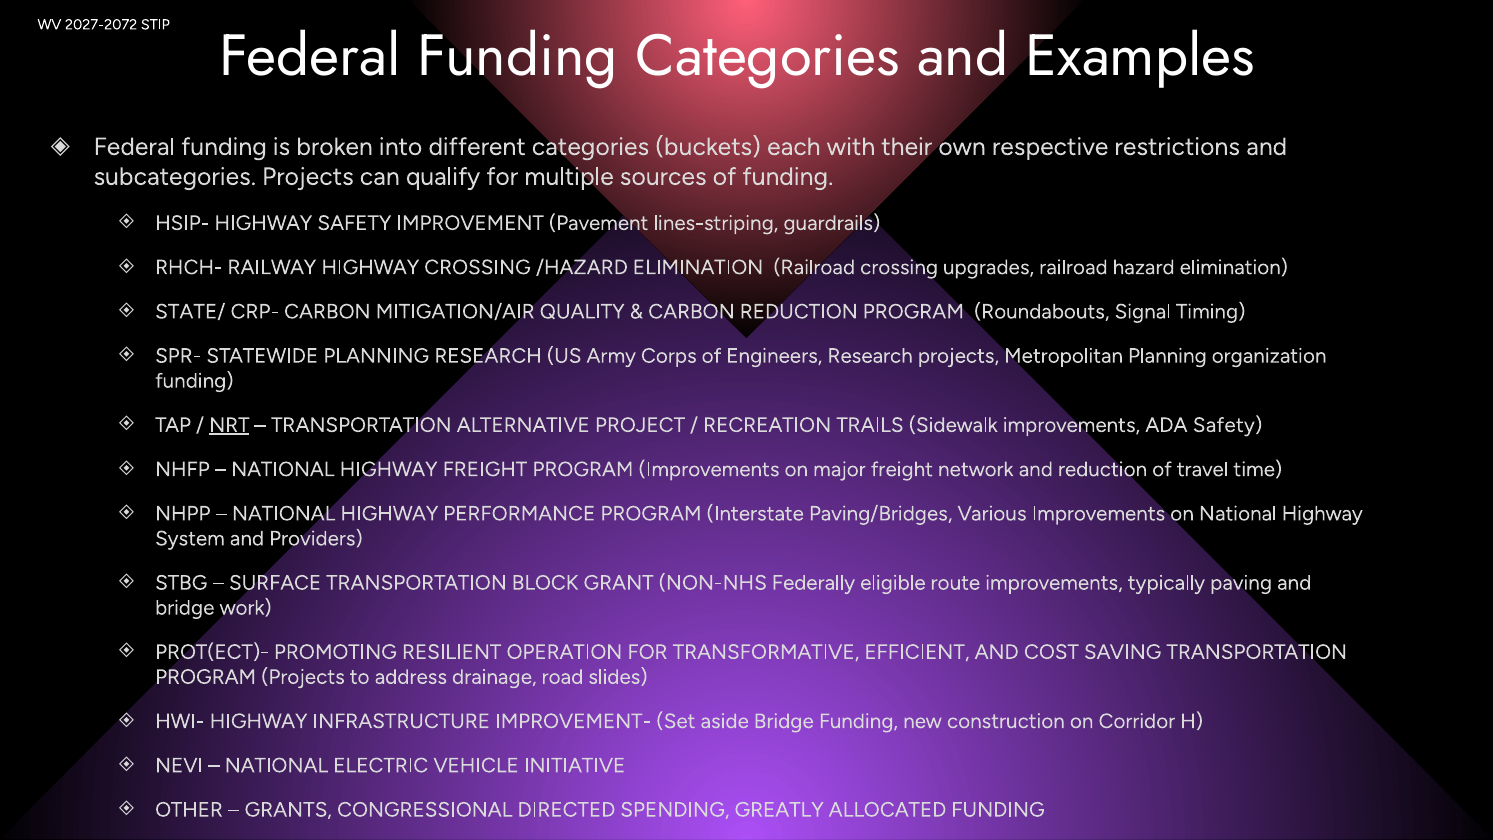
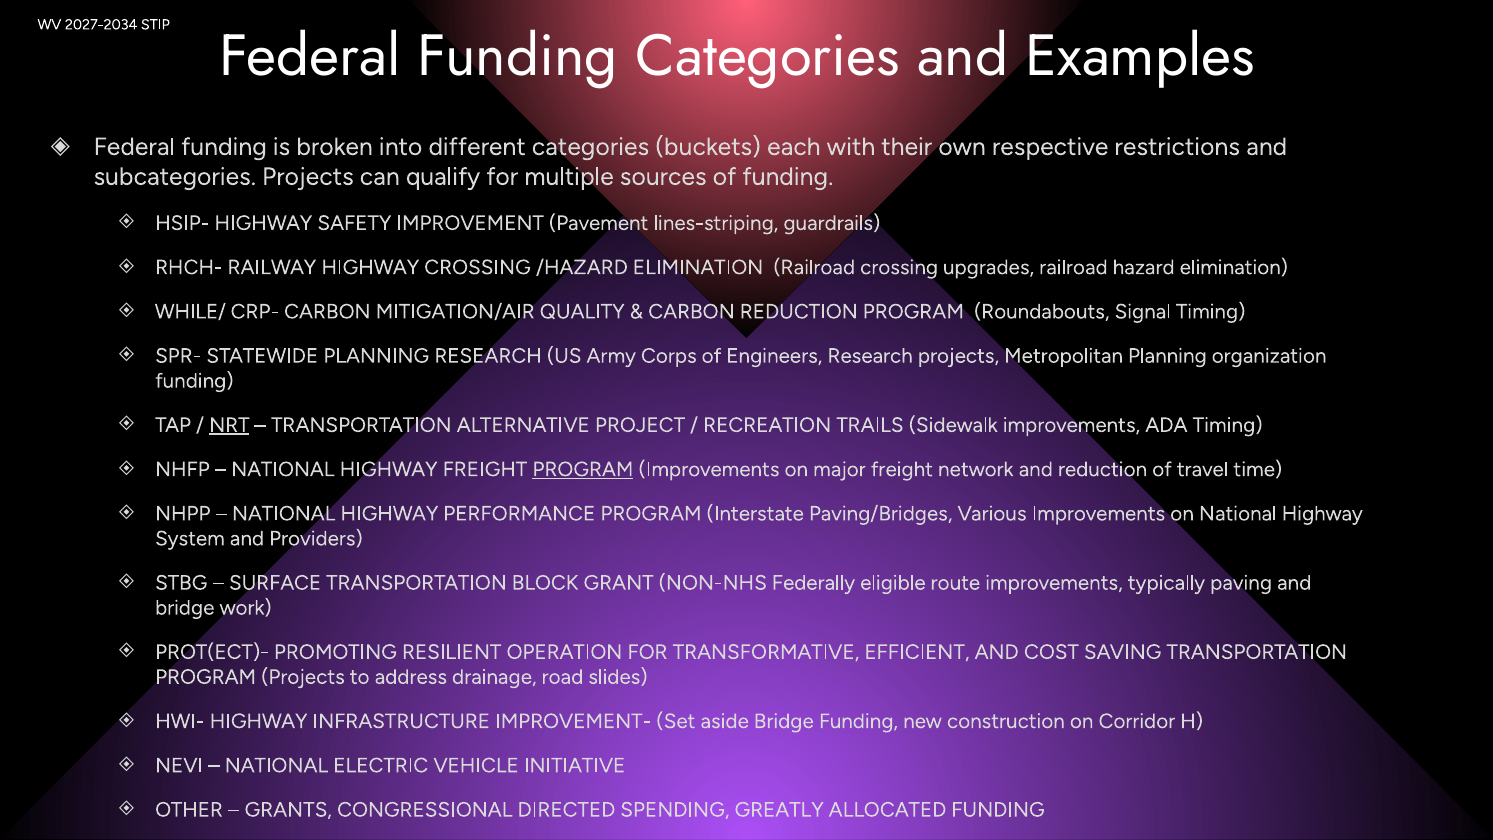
2027-2072: 2027-2072 -> 2027-2034
STATE/: STATE/ -> WHILE/
ADA Safety: Safety -> Timing
PROGRAM at (583, 469) underline: none -> present
